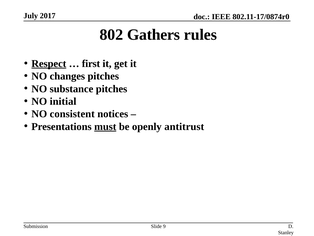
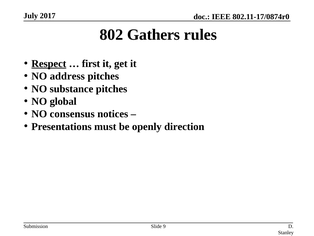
changes: changes -> address
initial: initial -> global
consistent: consistent -> consensus
must underline: present -> none
antitrust: antitrust -> direction
